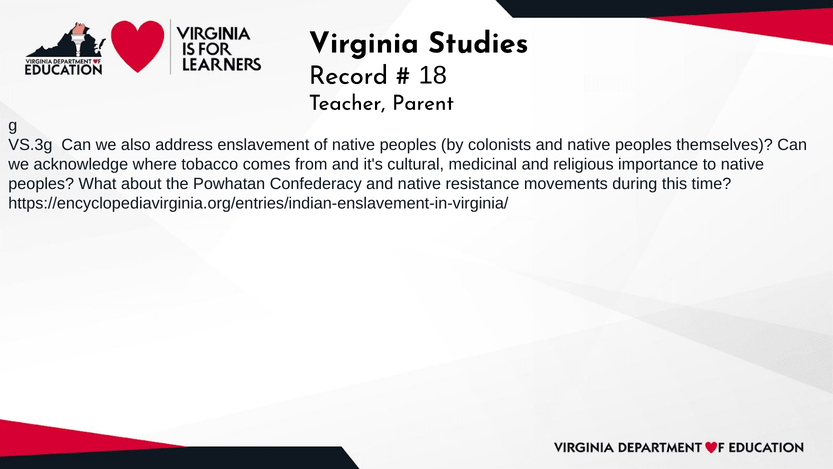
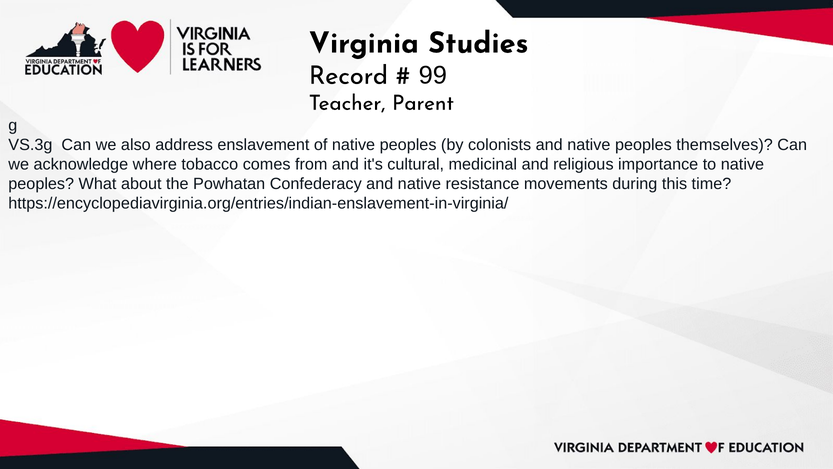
18: 18 -> 99
